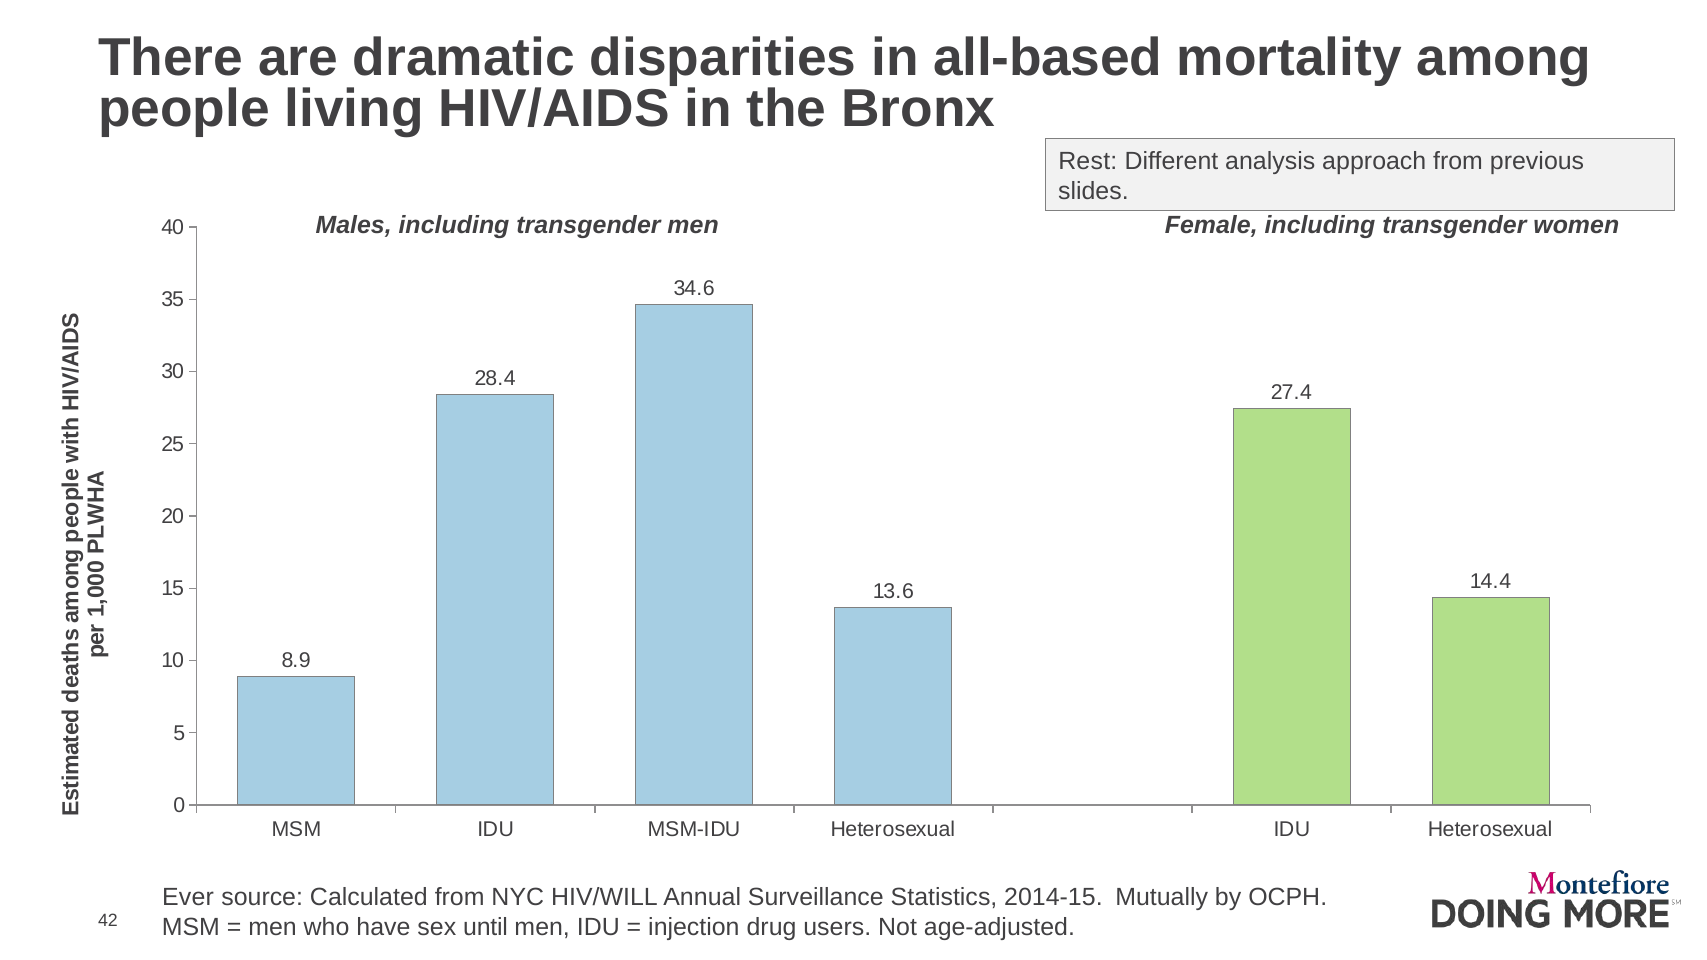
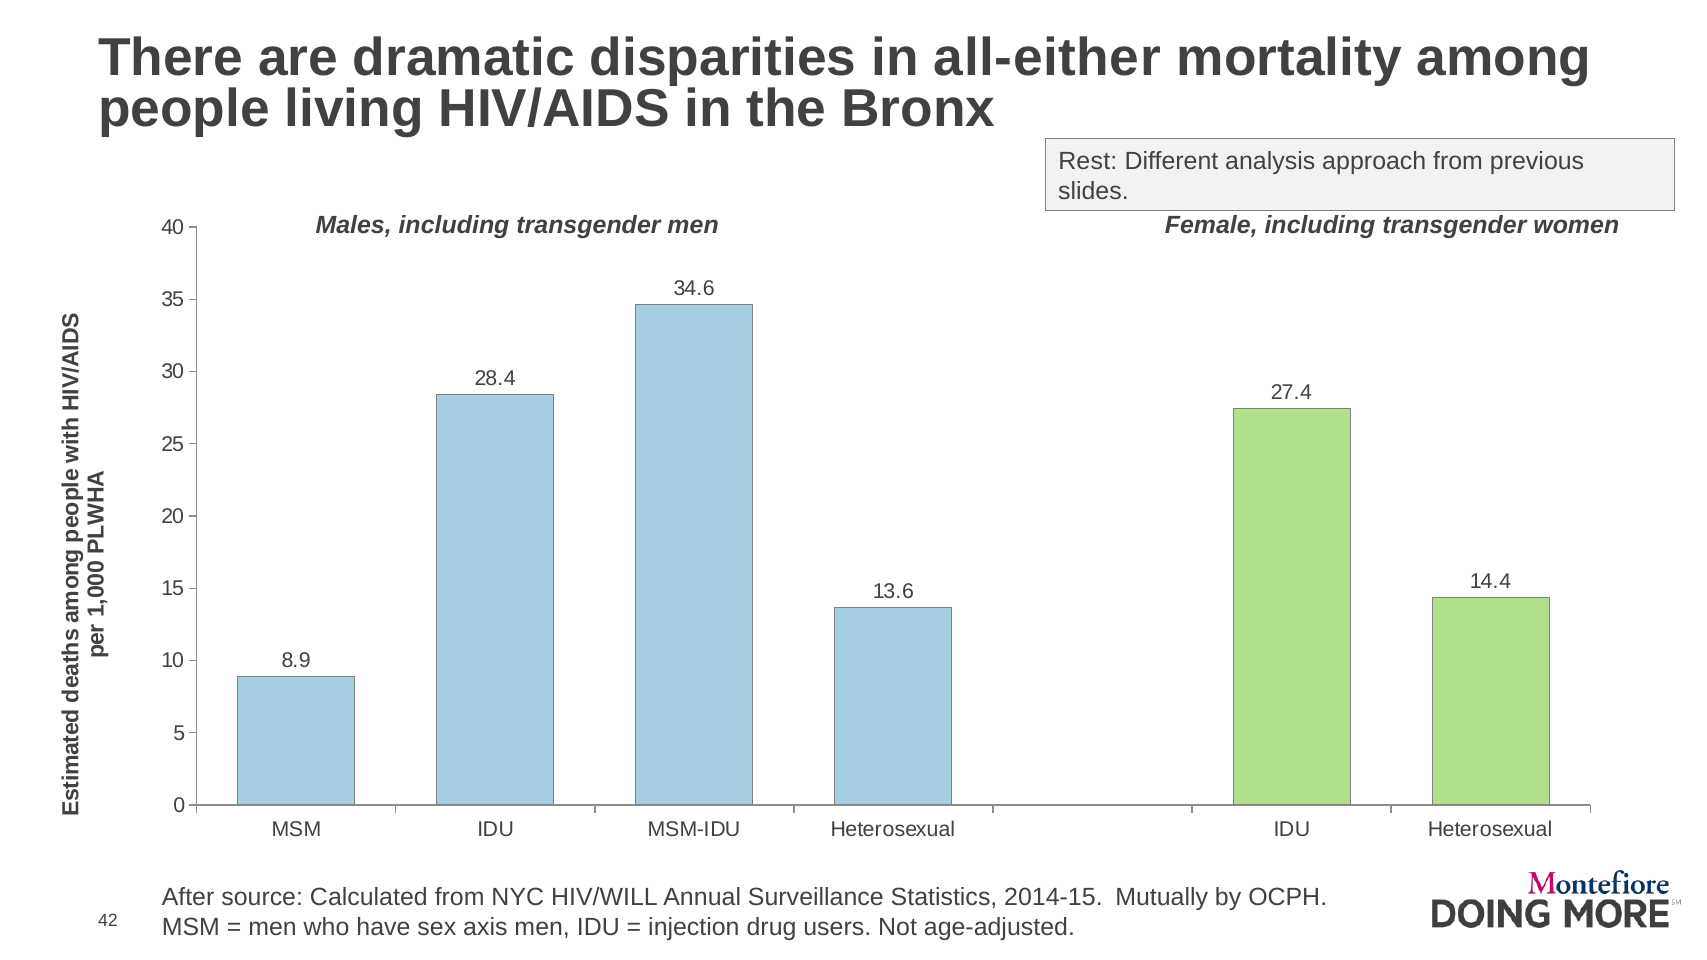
all-based: all-based -> all-either
Ever: Ever -> After
until: until -> axis
